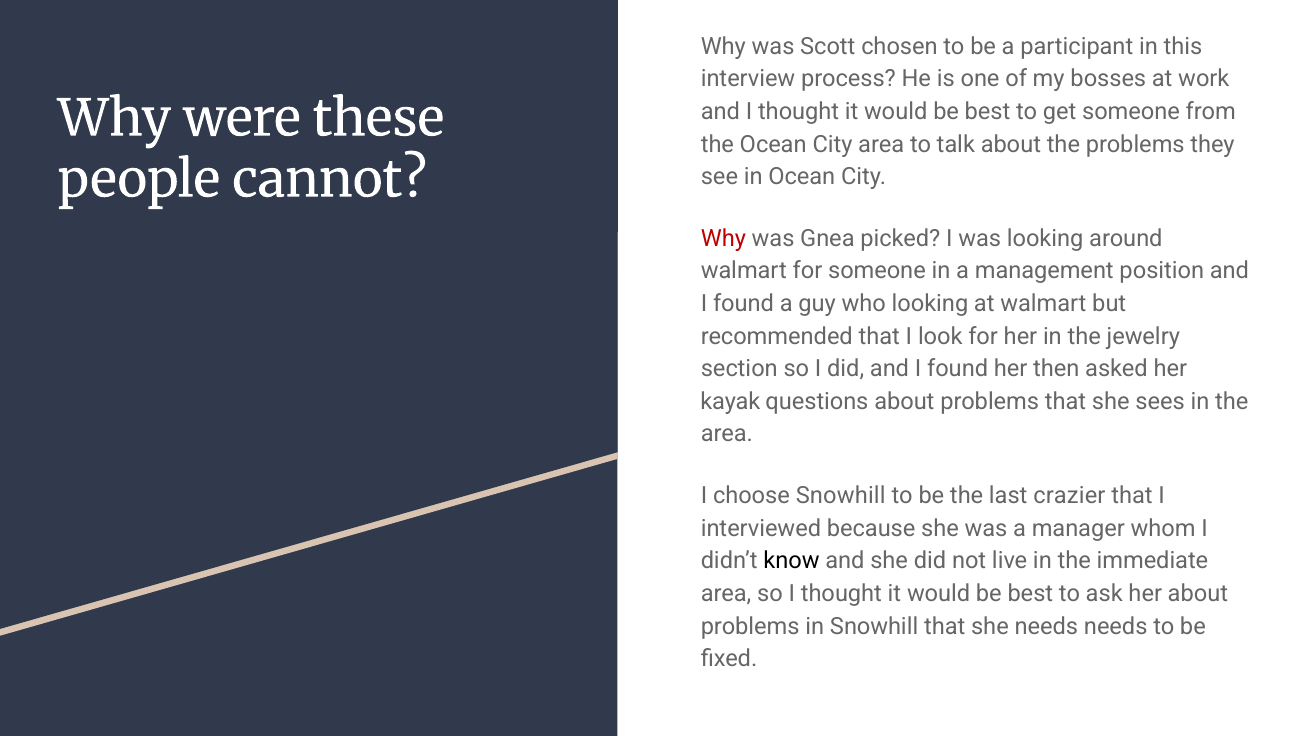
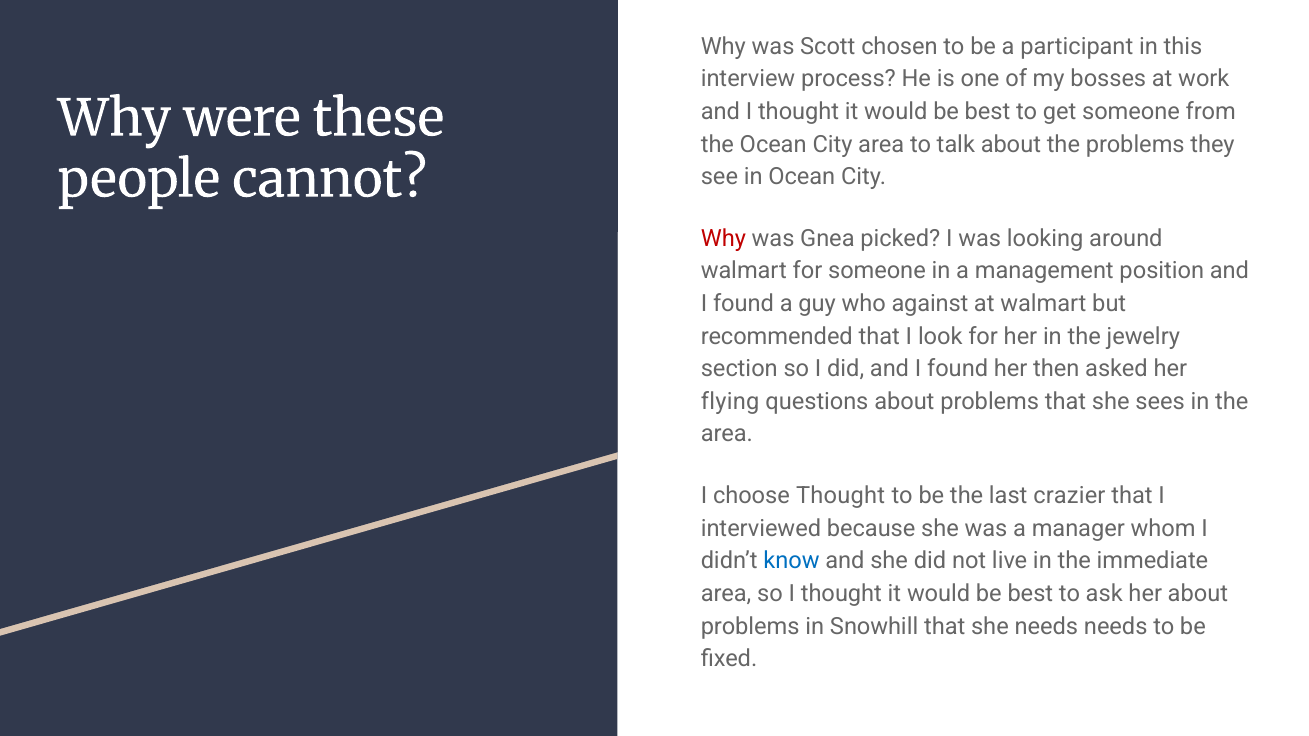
who looking: looking -> against
kayak: kayak -> flying
choose Snowhill: Snowhill -> Thought
know colour: black -> blue
